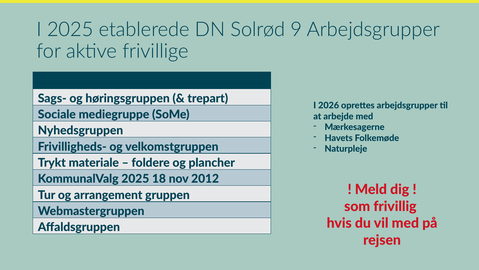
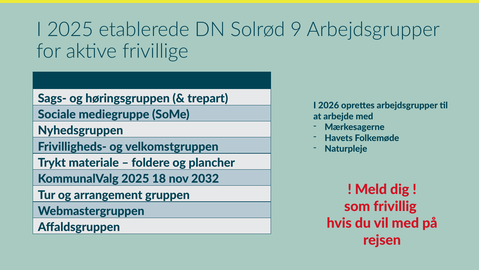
2012: 2012 -> 2032
